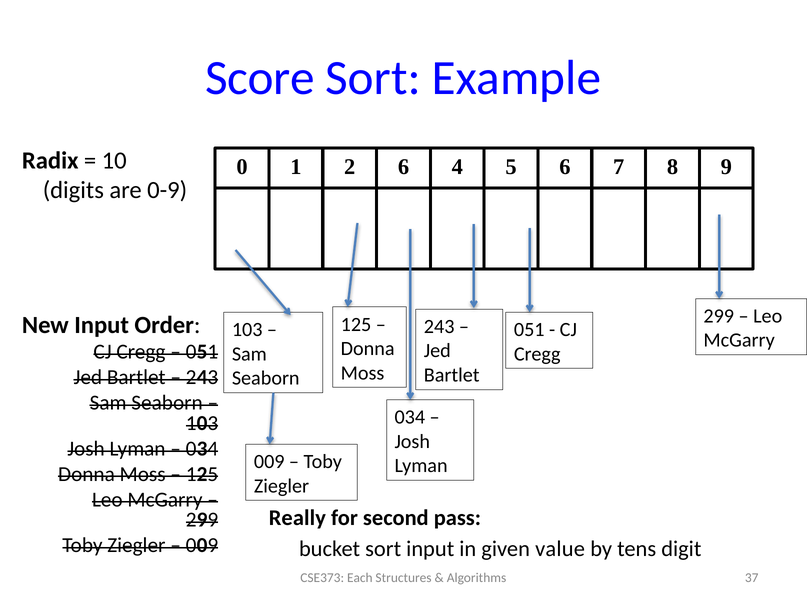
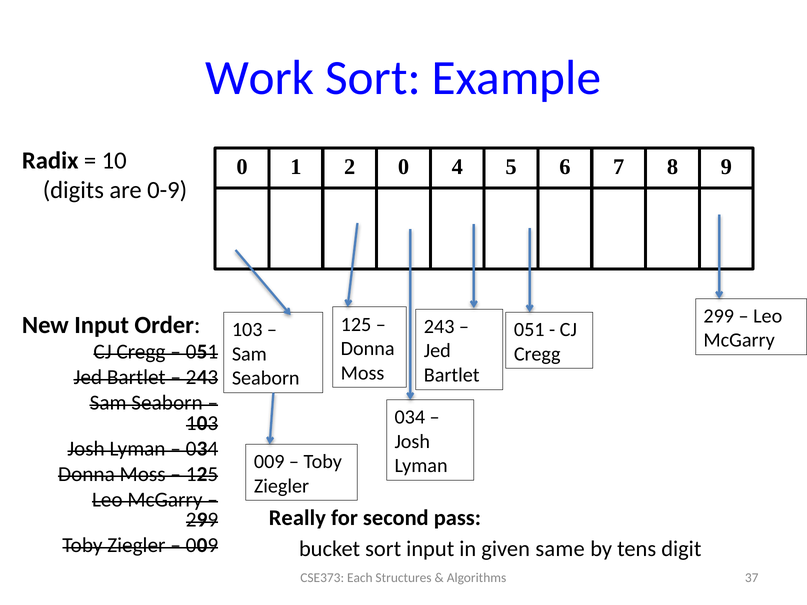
Score: Score -> Work
2 6: 6 -> 0
value: value -> same
